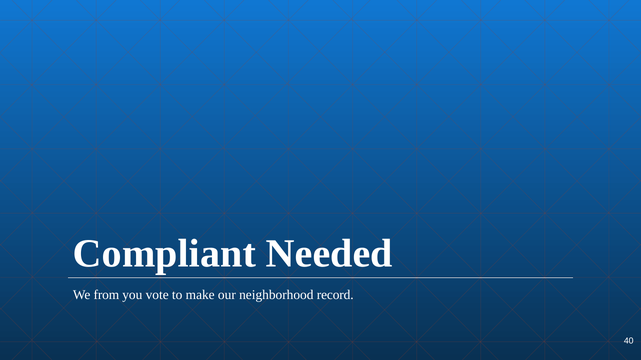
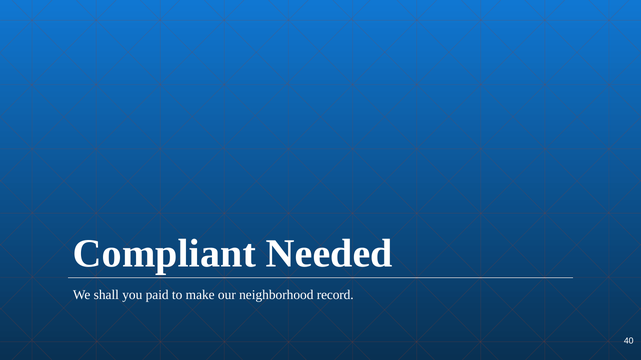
from: from -> shall
vote: vote -> paid
